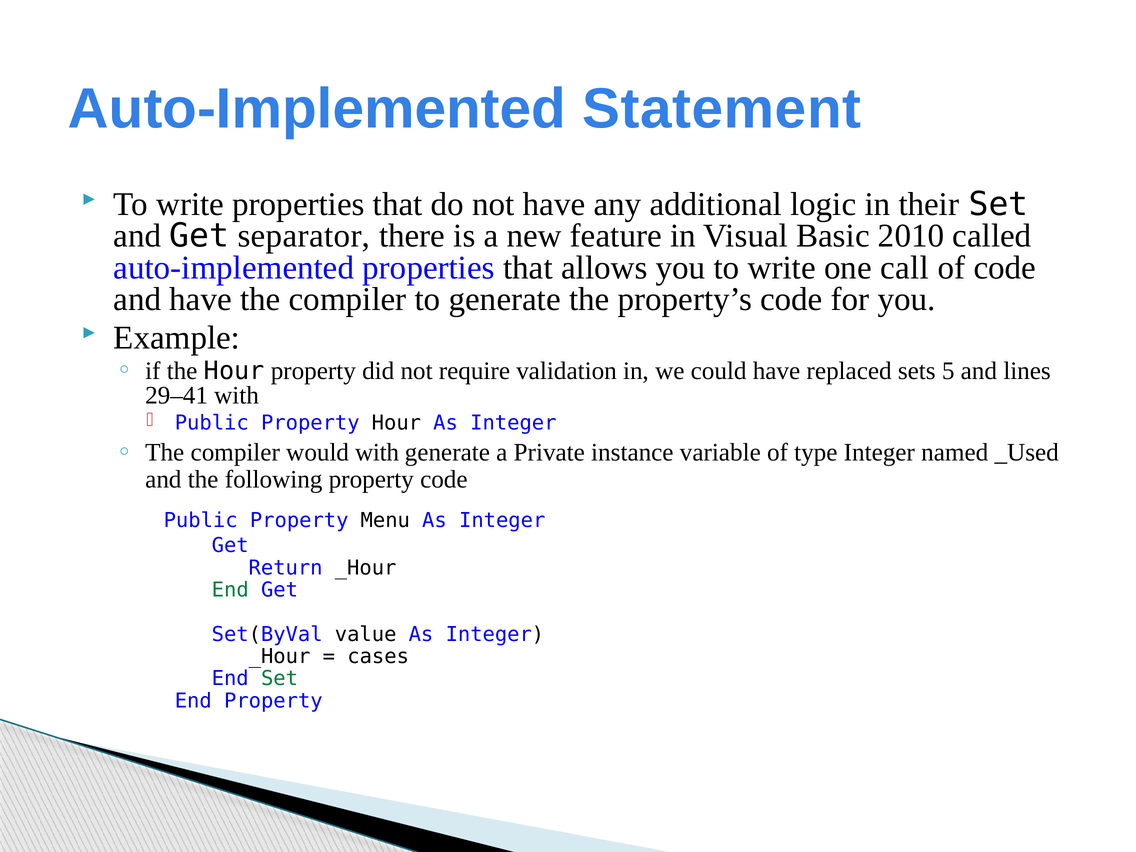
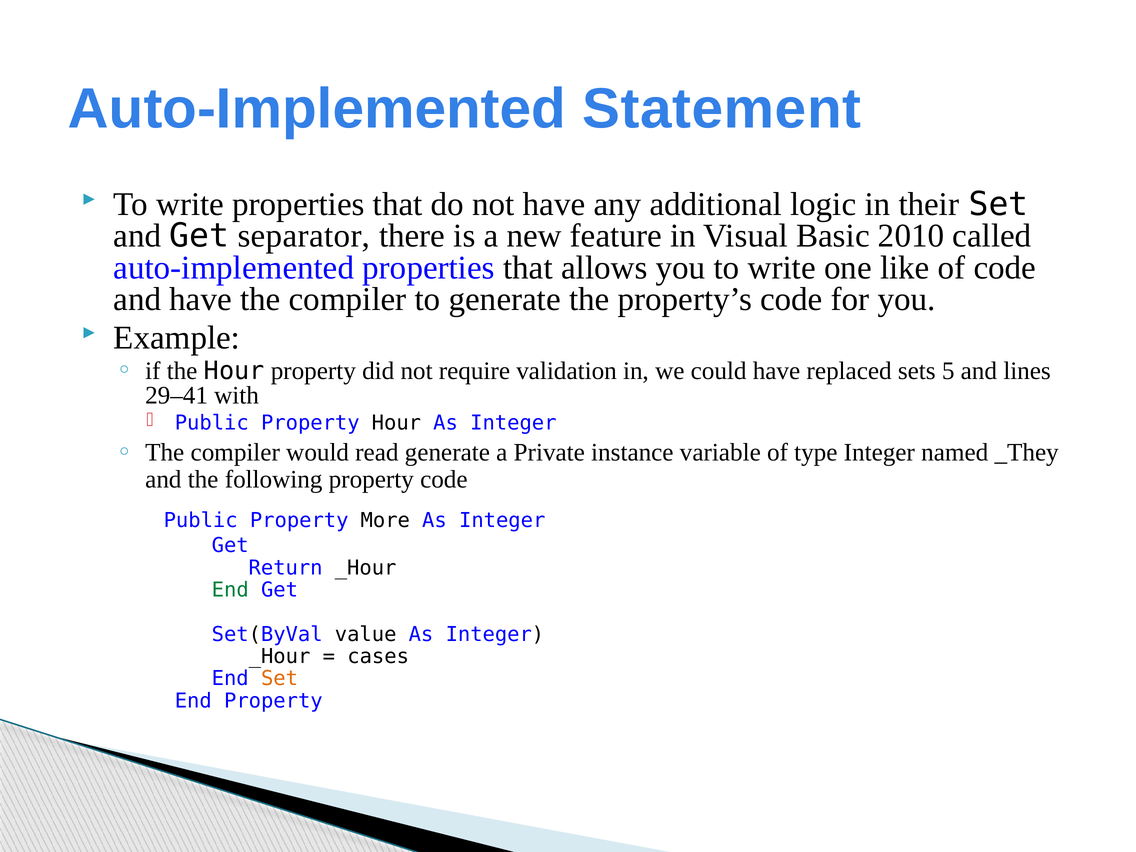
call: call -> like
would with: with -> read
_Used: _Used -> _They
Menu: Menu -> More
Set at (280, 679) colour: green -> orange
